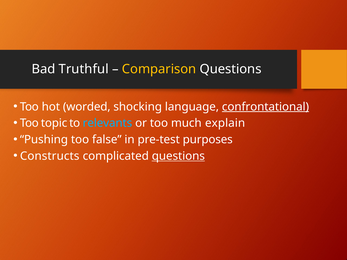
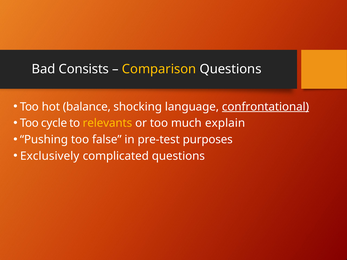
Truthful: Truthful -> Consists
worded: worded -> balance
topic: topic -> cycle
relevants colour: light blue -> yellow
Constructs: Constructs -> Exclusively
questions at (178, 156) underline: present -> none
